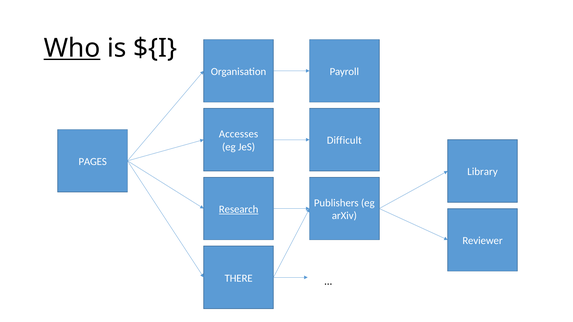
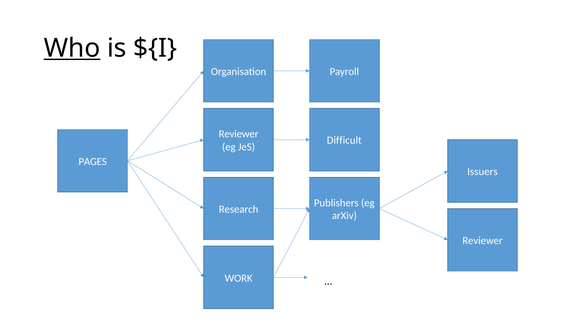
Accesses at (239, 134): Accesses -> Reviewer
Library: Library -> Issuers
Research underline: present -> none
THERE: THERE -> WORK
